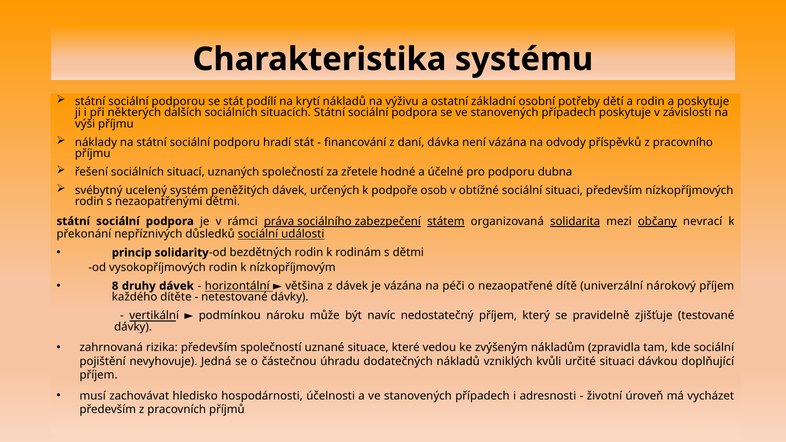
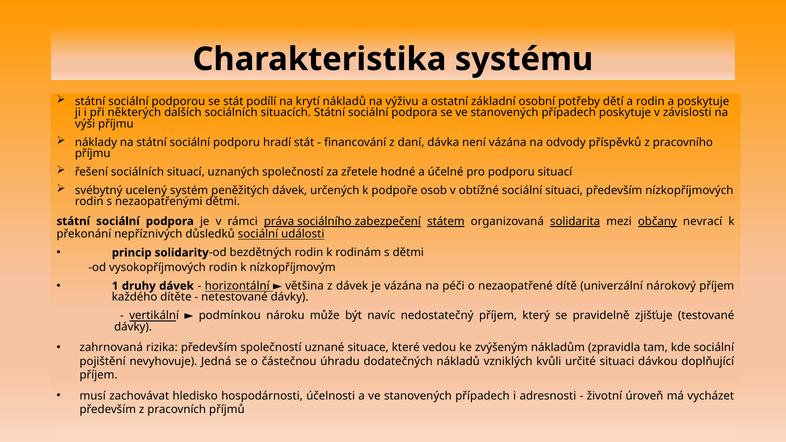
podporu dubna: dubna -> situací
8: 8 -> 1
